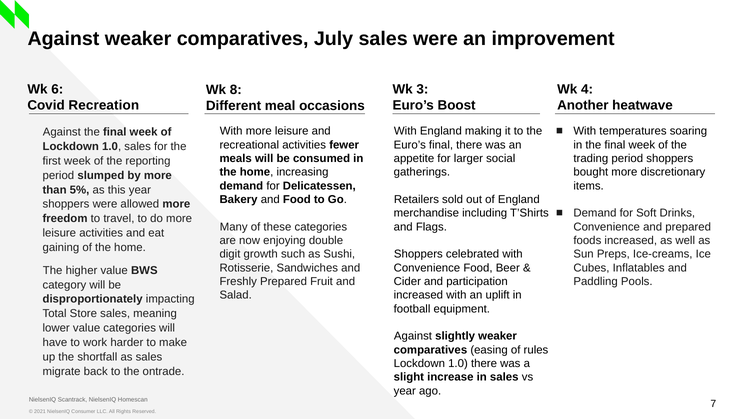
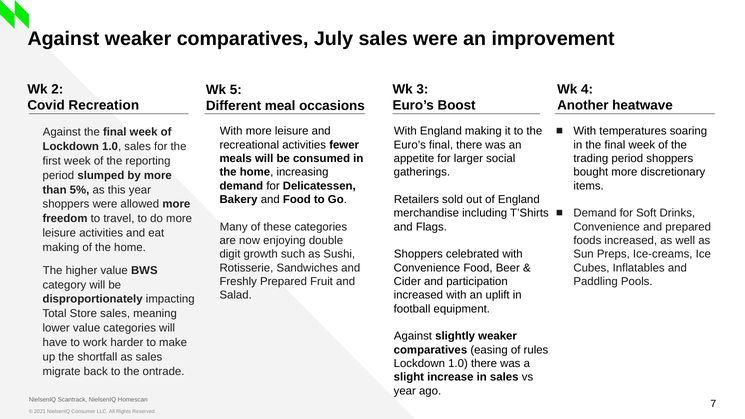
6: 6 -> 2
8: 8 -> 5
gaining at (61, 248): gaining -> making
